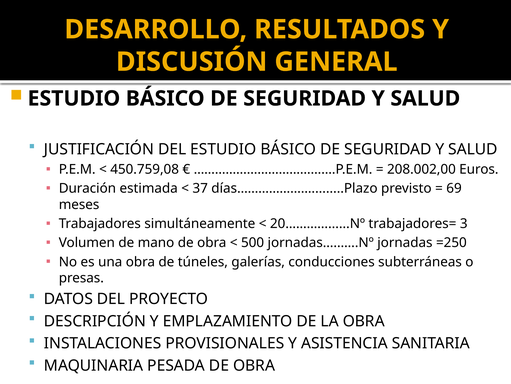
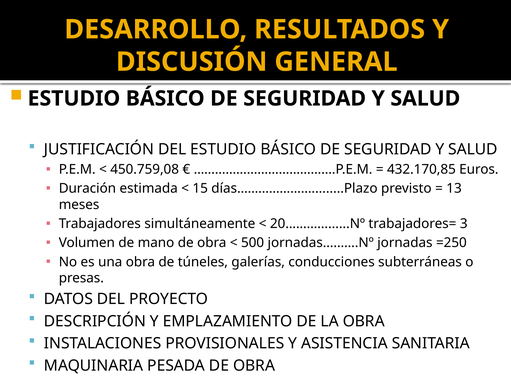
208.002,00: 208.002,00 -> 432.170,85
37: 37 -> 15
69: 69 -> 13
